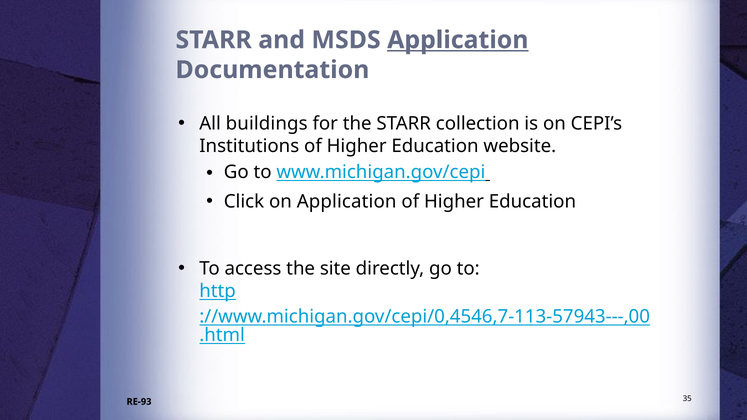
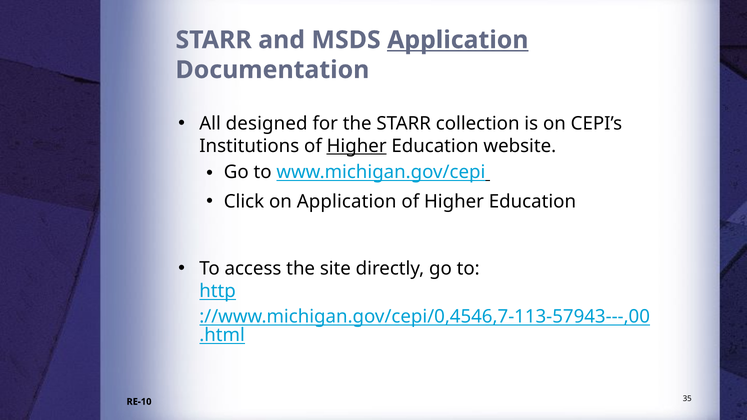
buildings: buildings -> designed
Higher at (357, 146) underline: none -> present
RE-93: RE-93 -> RE-10
